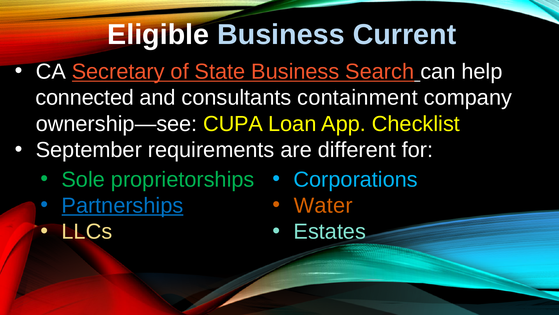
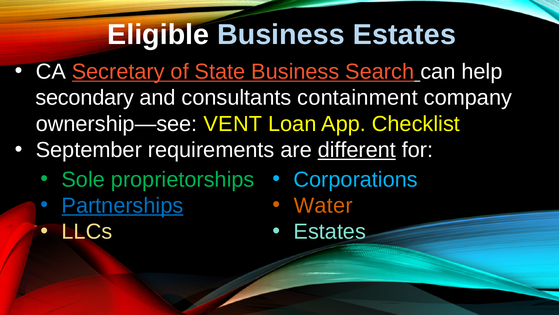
Business Current: Current -> Estates
connected: connected -> secondary
CUPA: CUPA -> VENT
different underline: none -> present
